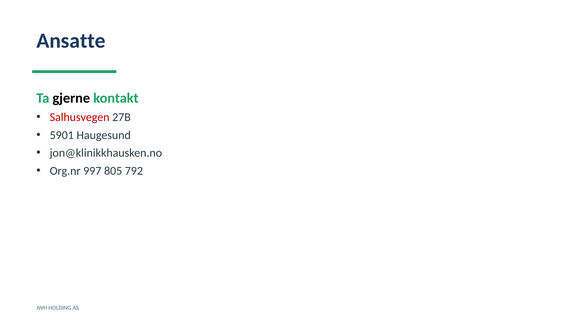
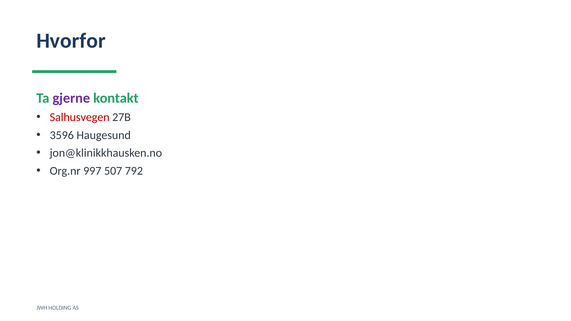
Ansatte: Ansatte -> Hvorfor
gjerne colour: black -> purple
5901: 5901 -> 3596
805: 805 -> 507
